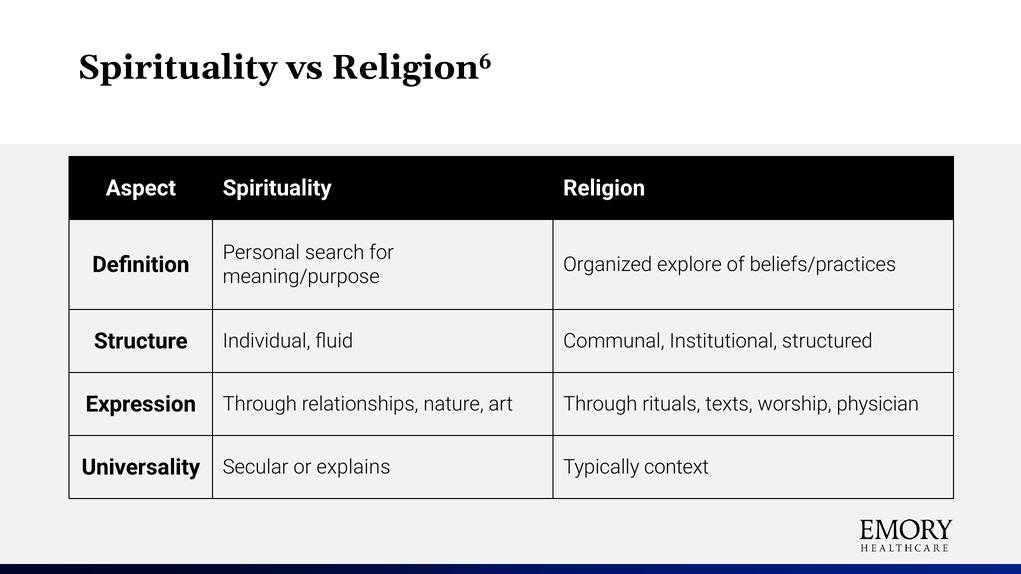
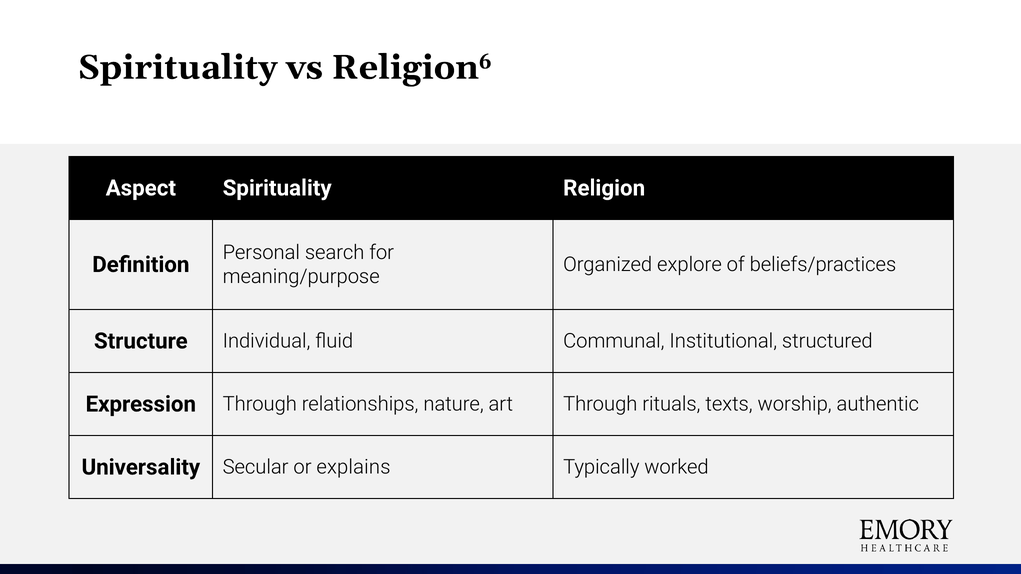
physician: physician -> authentic
context: context -> worked
